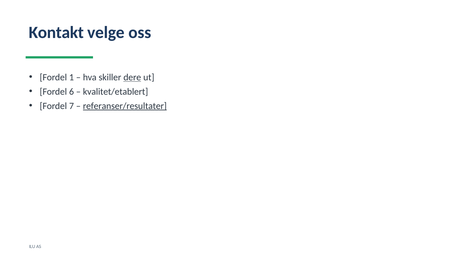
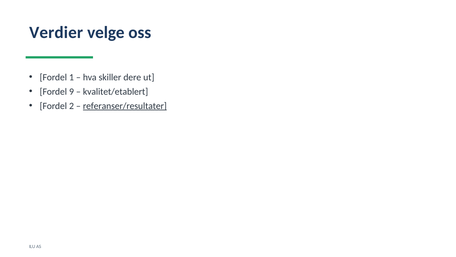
Kontakt: Kontakt -> Verdier
dere underline: present -> none
6: 6 -> 9
7: 7 -> 2
